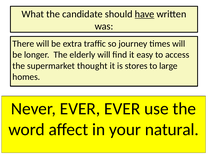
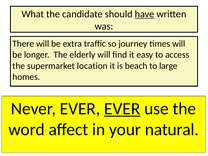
thought: thought -> location
stores: stores -> beach
EVER at (122, 109) underline: none -> present
